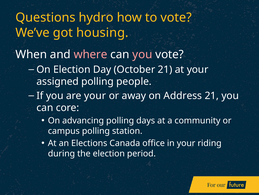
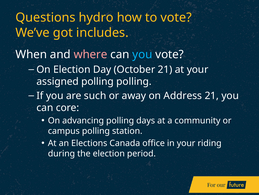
housing: housing -> includes
you at (142, 54) colour: pink -> light blue
polling people: people -> polling
are your: your -> such
